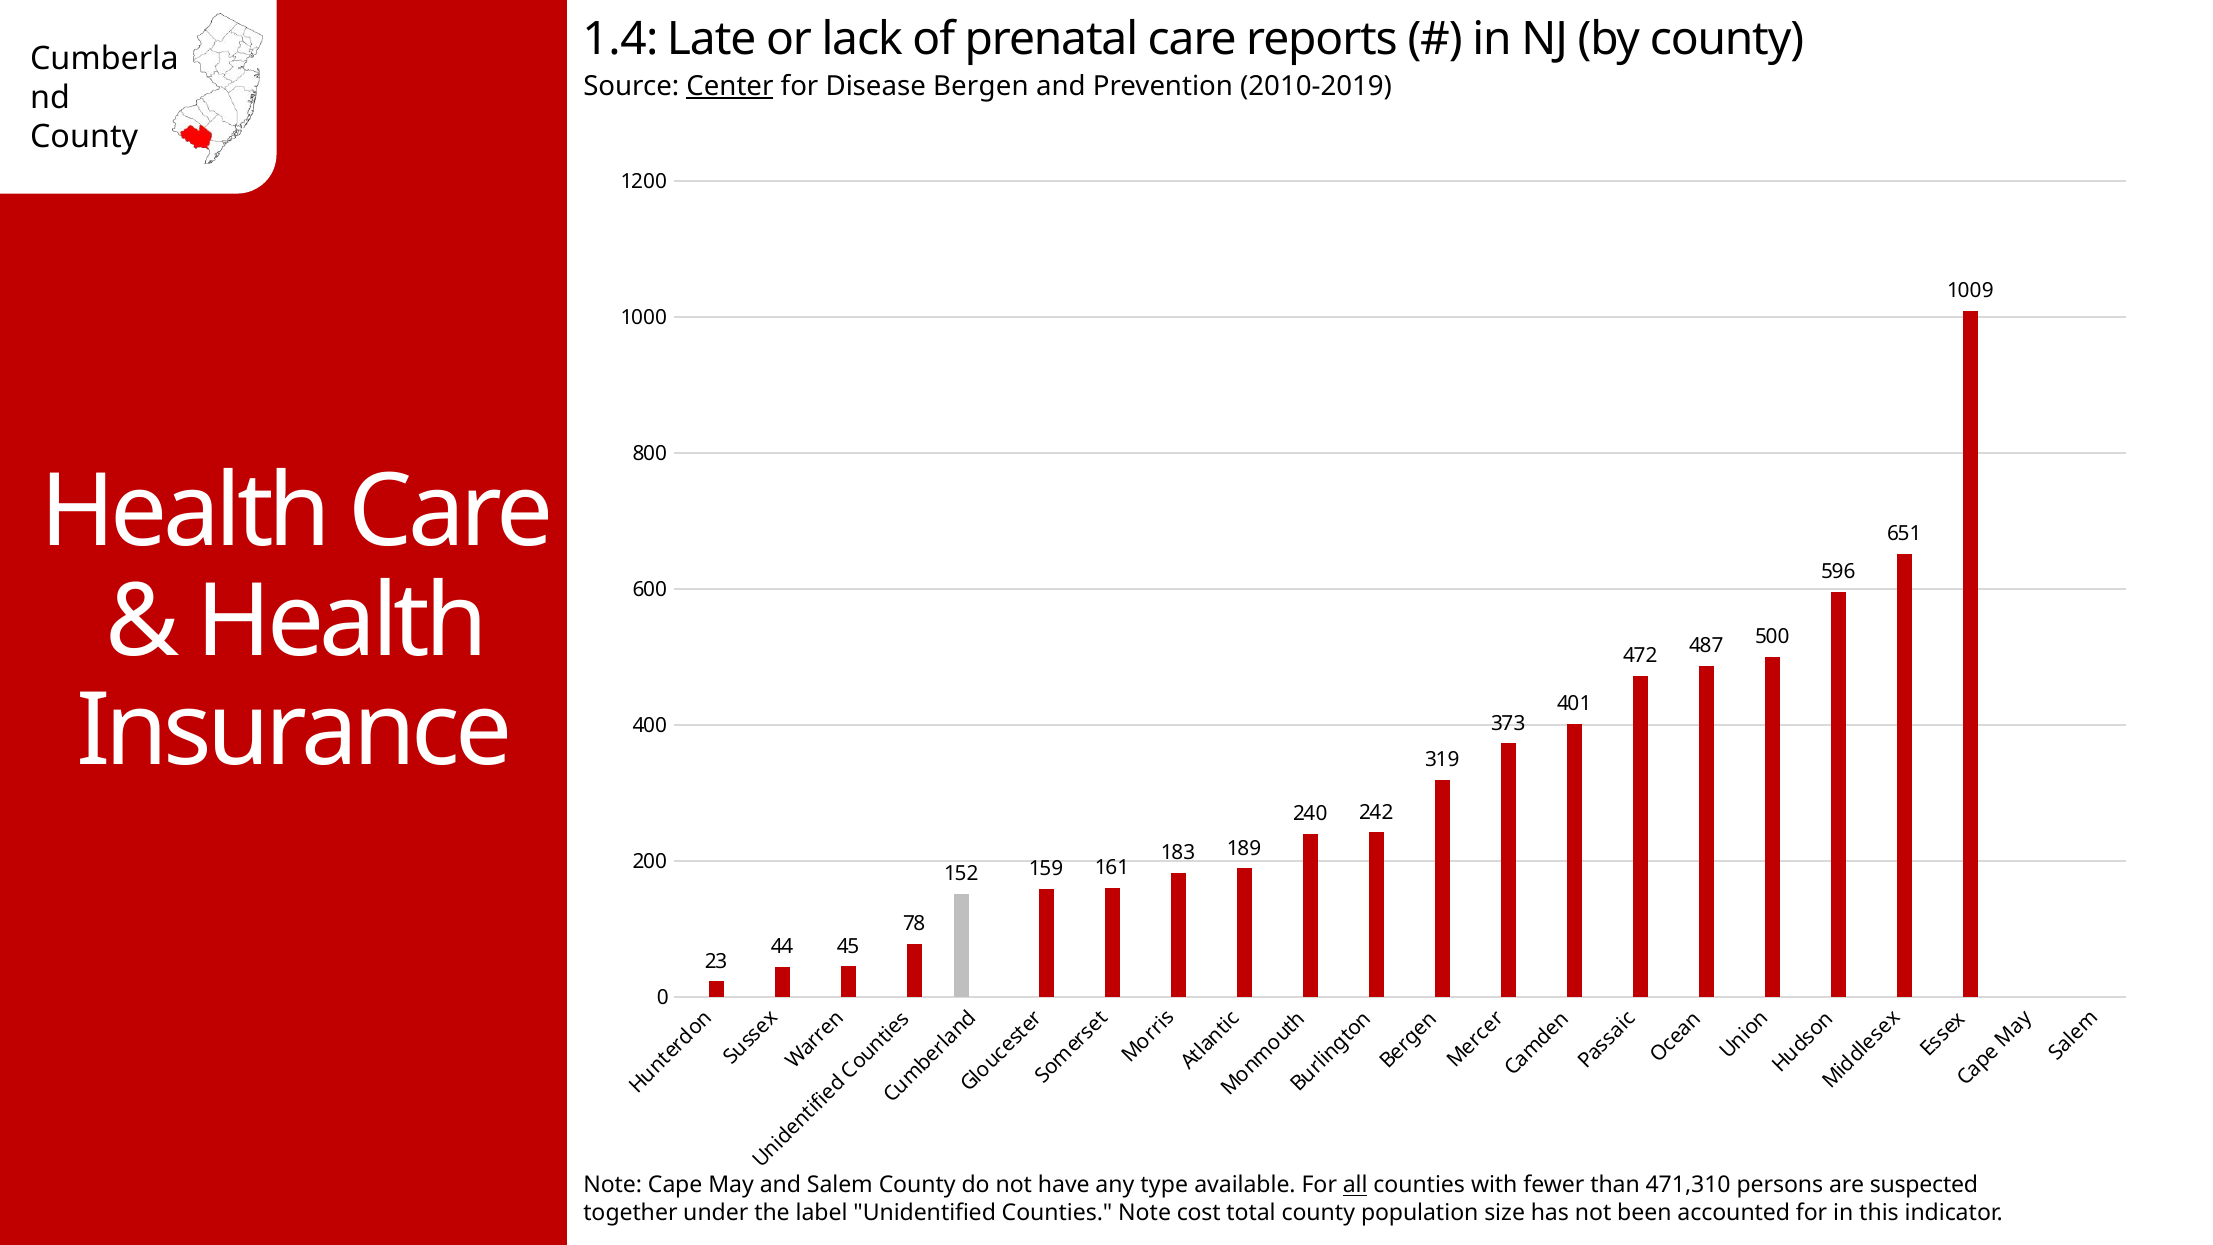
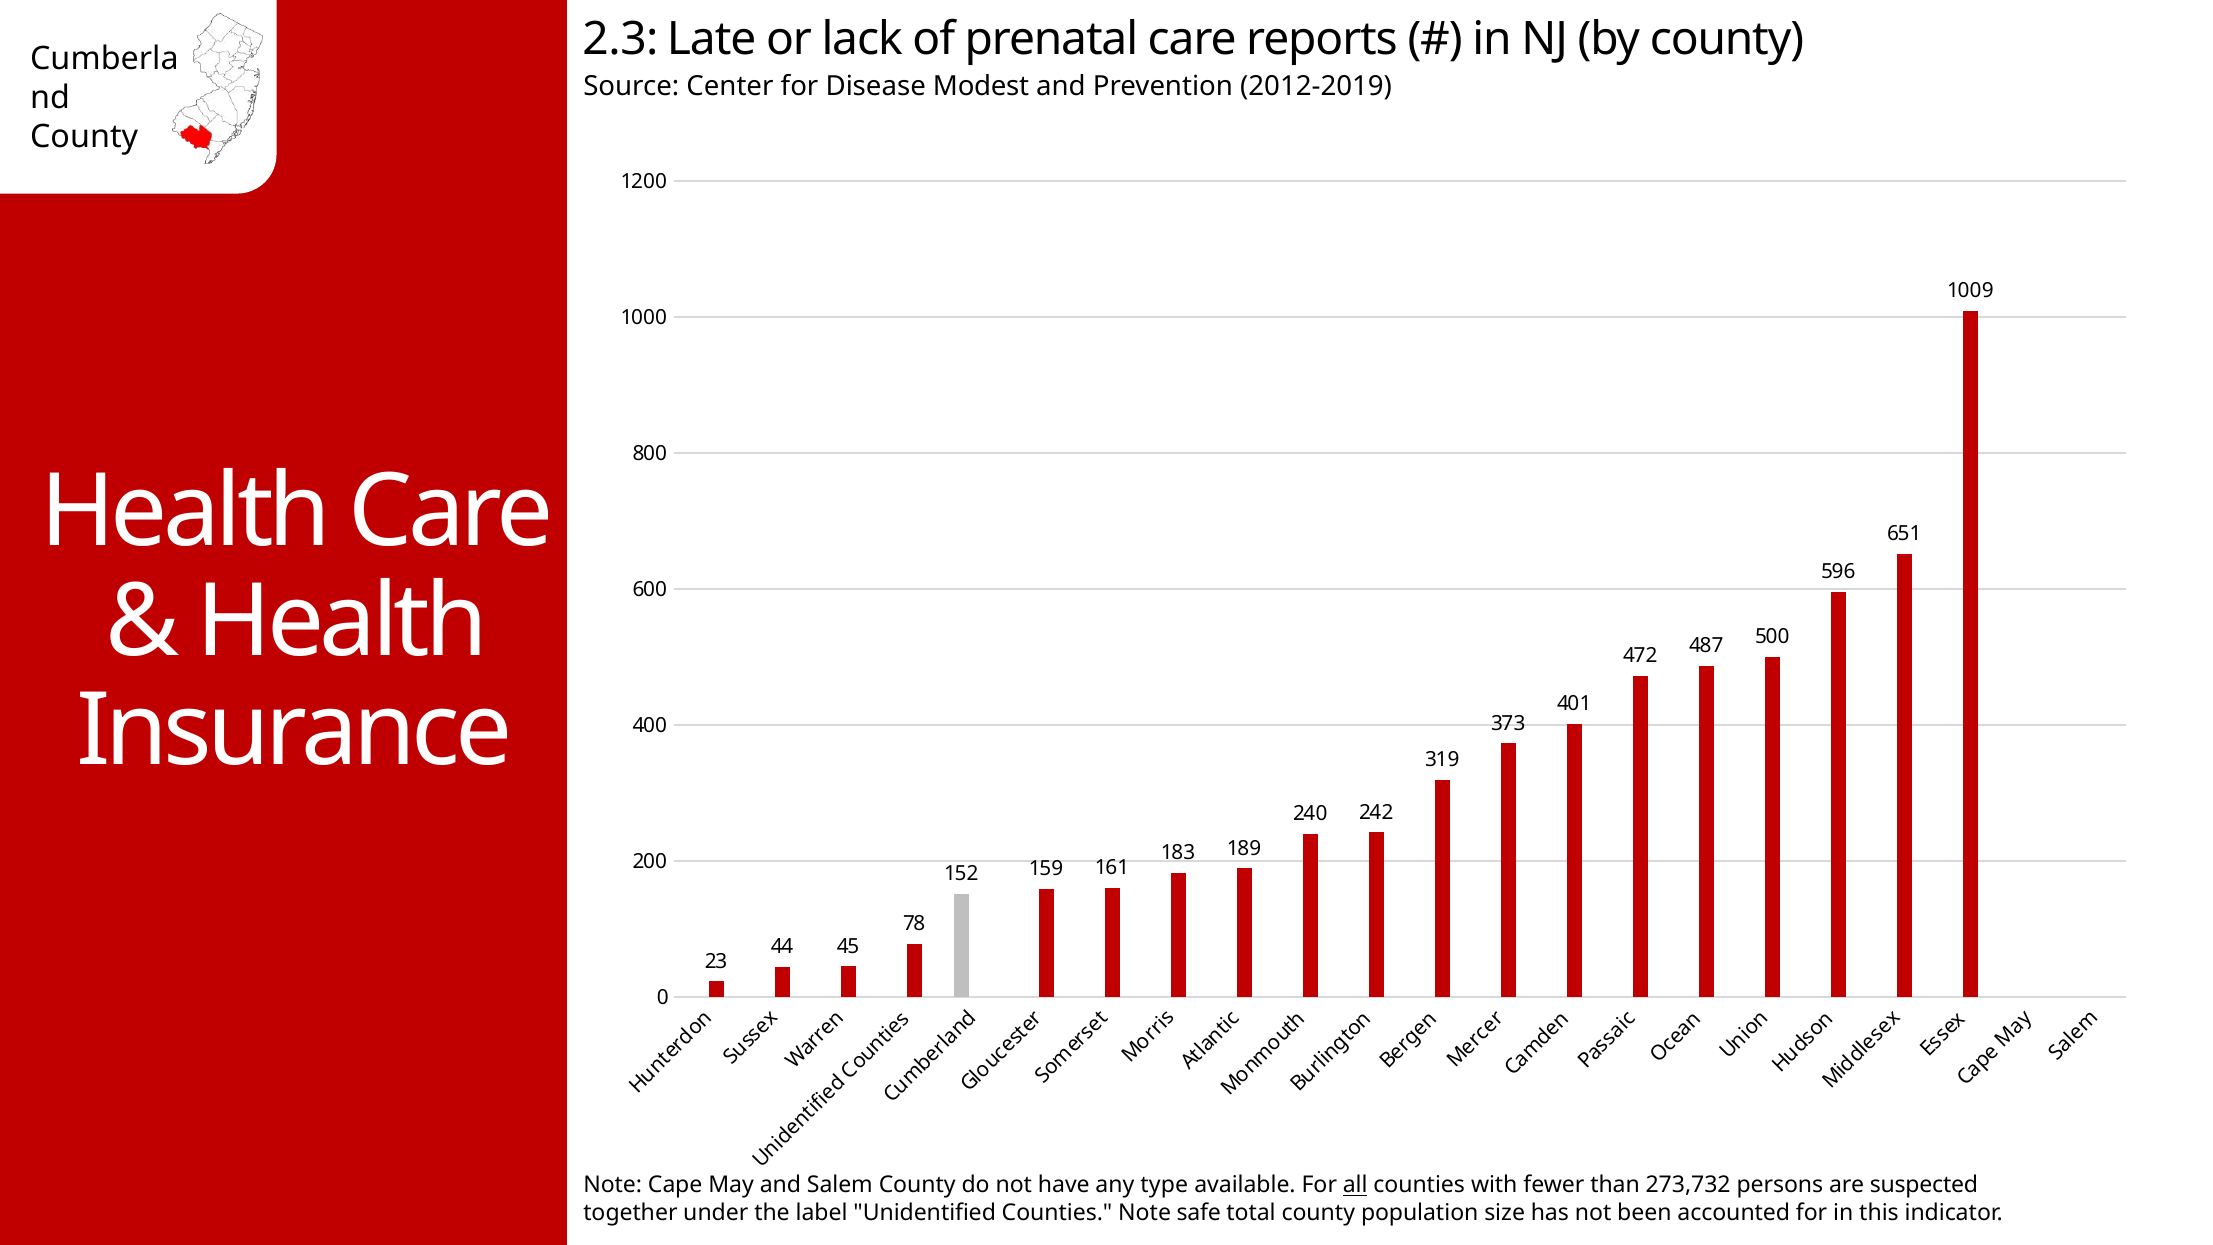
1.4: 1.4 -> 2.3
Center underline: present -> none
Bergen: Bergen -> Modest
2010-2019: 2010-2019 -> 2012-2019
471,310: 471,310 -> 273,732
cost: cost -> safe
